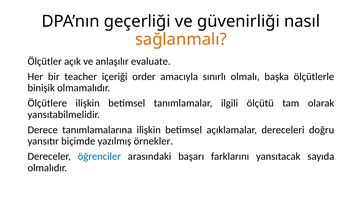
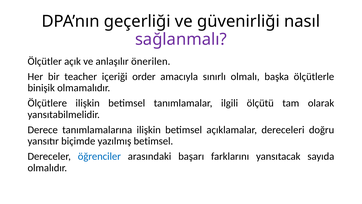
sağlanmalı colour: orange -> purple
evaluate: evaluate -> önerilen
yazılmış örnekler: örnekler -> betimsel
